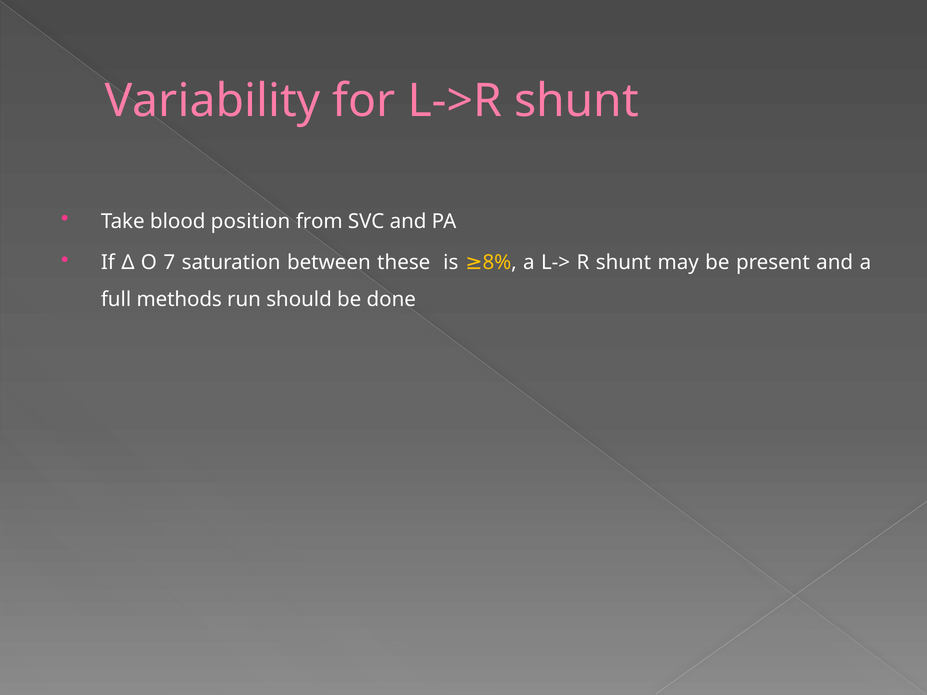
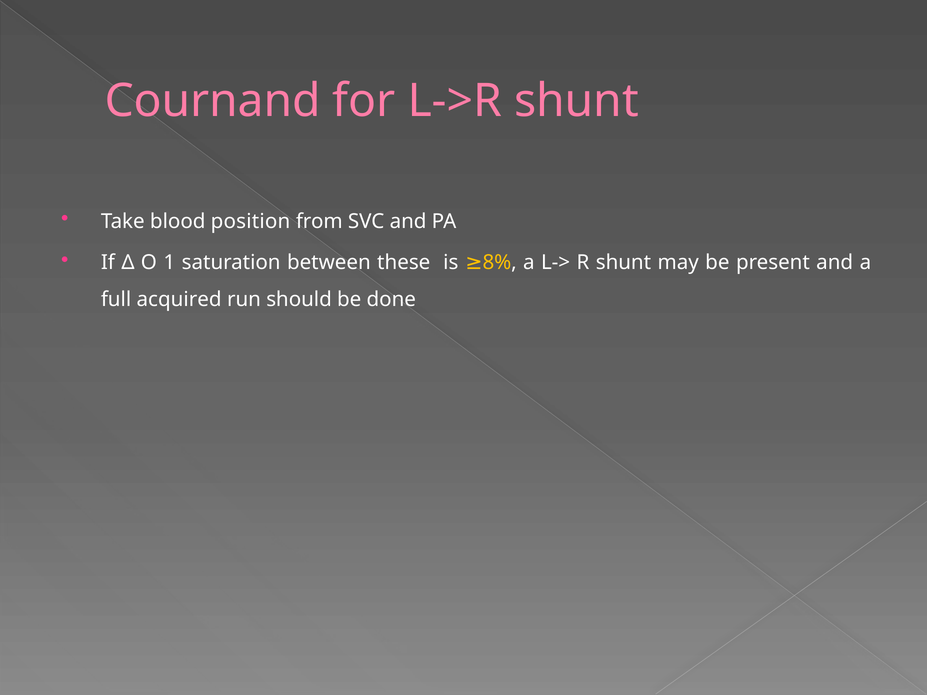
Variability: Variability -> Cournand
7: 7 -> 1
methods: methods -> acquired
